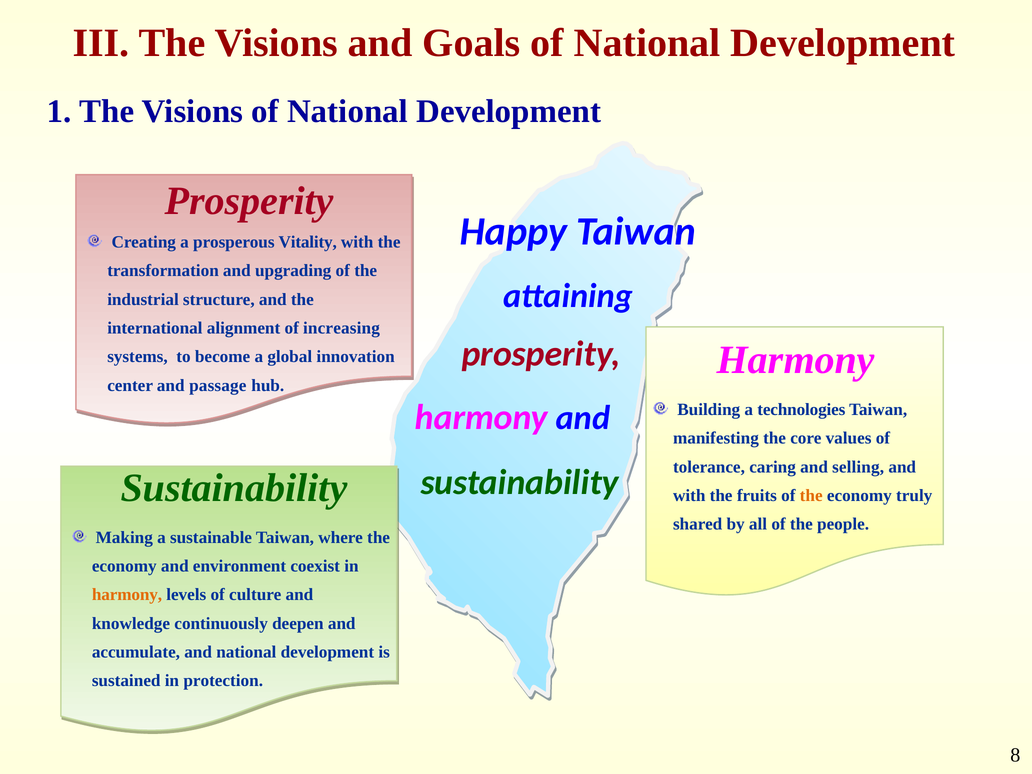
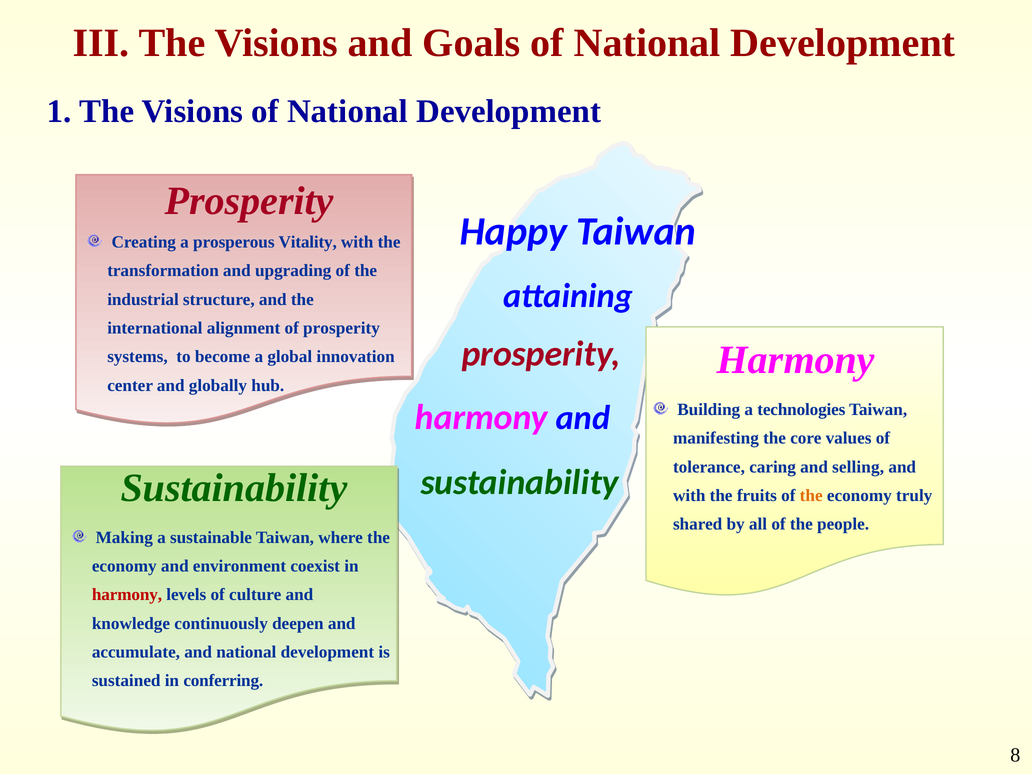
of increasing: increasing -> prosperity
passage: passage -> globally
harmony at (127, 595) colour: orange -> red
protection: protection -> conferring
